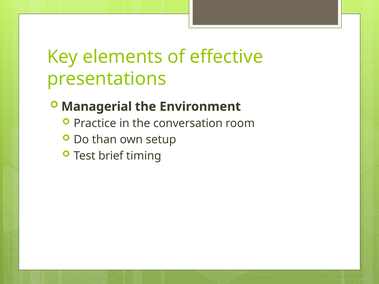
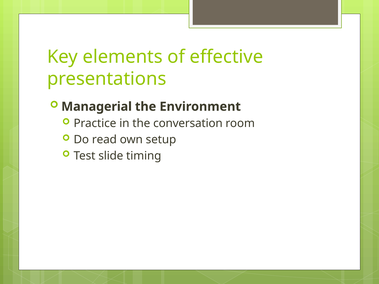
than: than -> read
brief: brief -> slide
